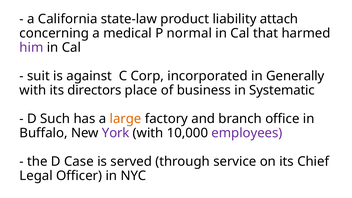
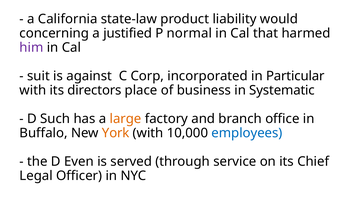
attach: attach -> would
medical: medical -> justified
Generally: Generally -> Particular
York colour: purple -> orange
employees colour: purple -> blue
Case: Case -> Even
